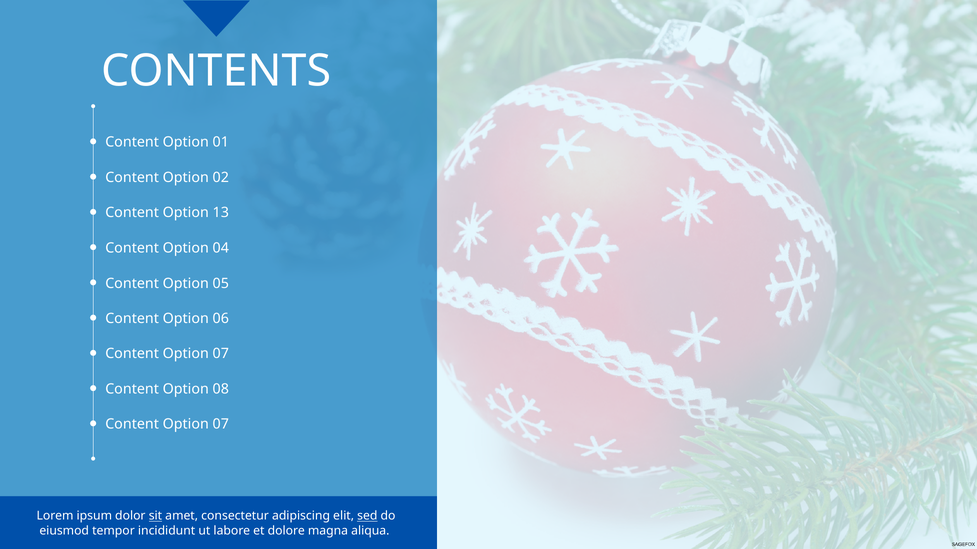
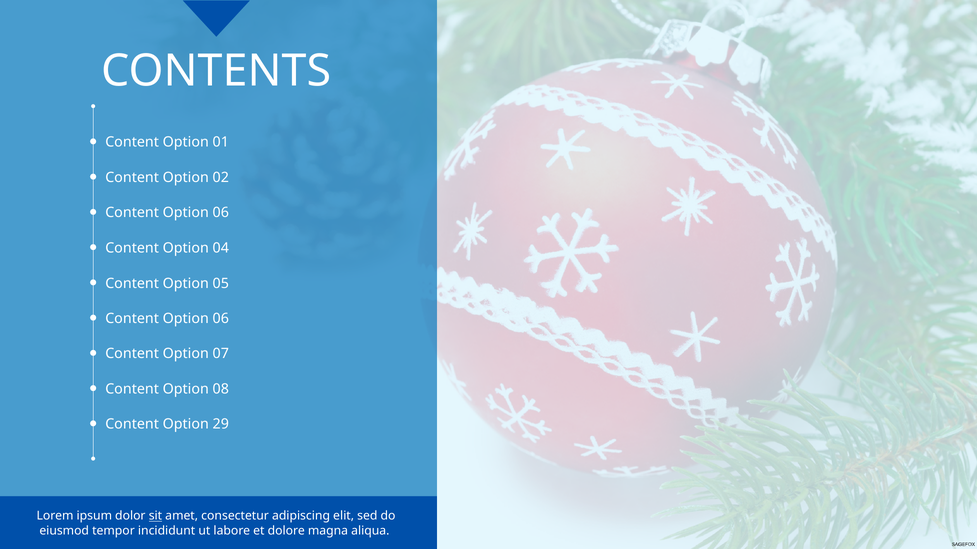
13 at (221, 213): 13 -> 06
07 at (221, 425): 07 -> 29
sed underline: present -> none
